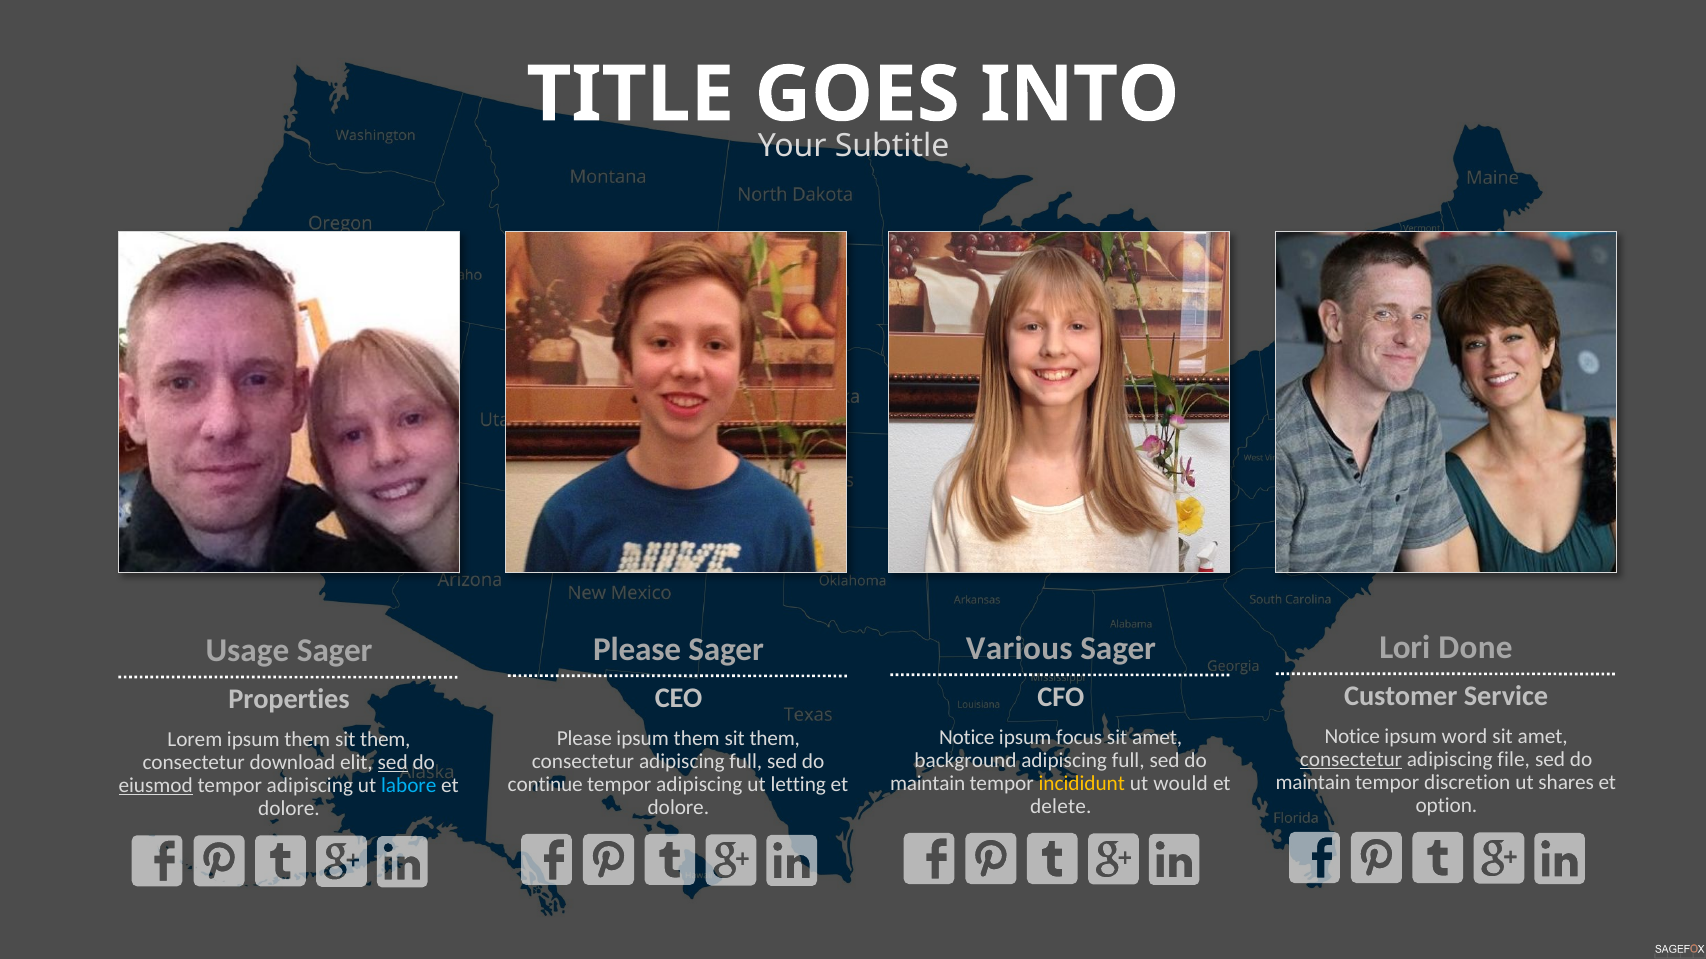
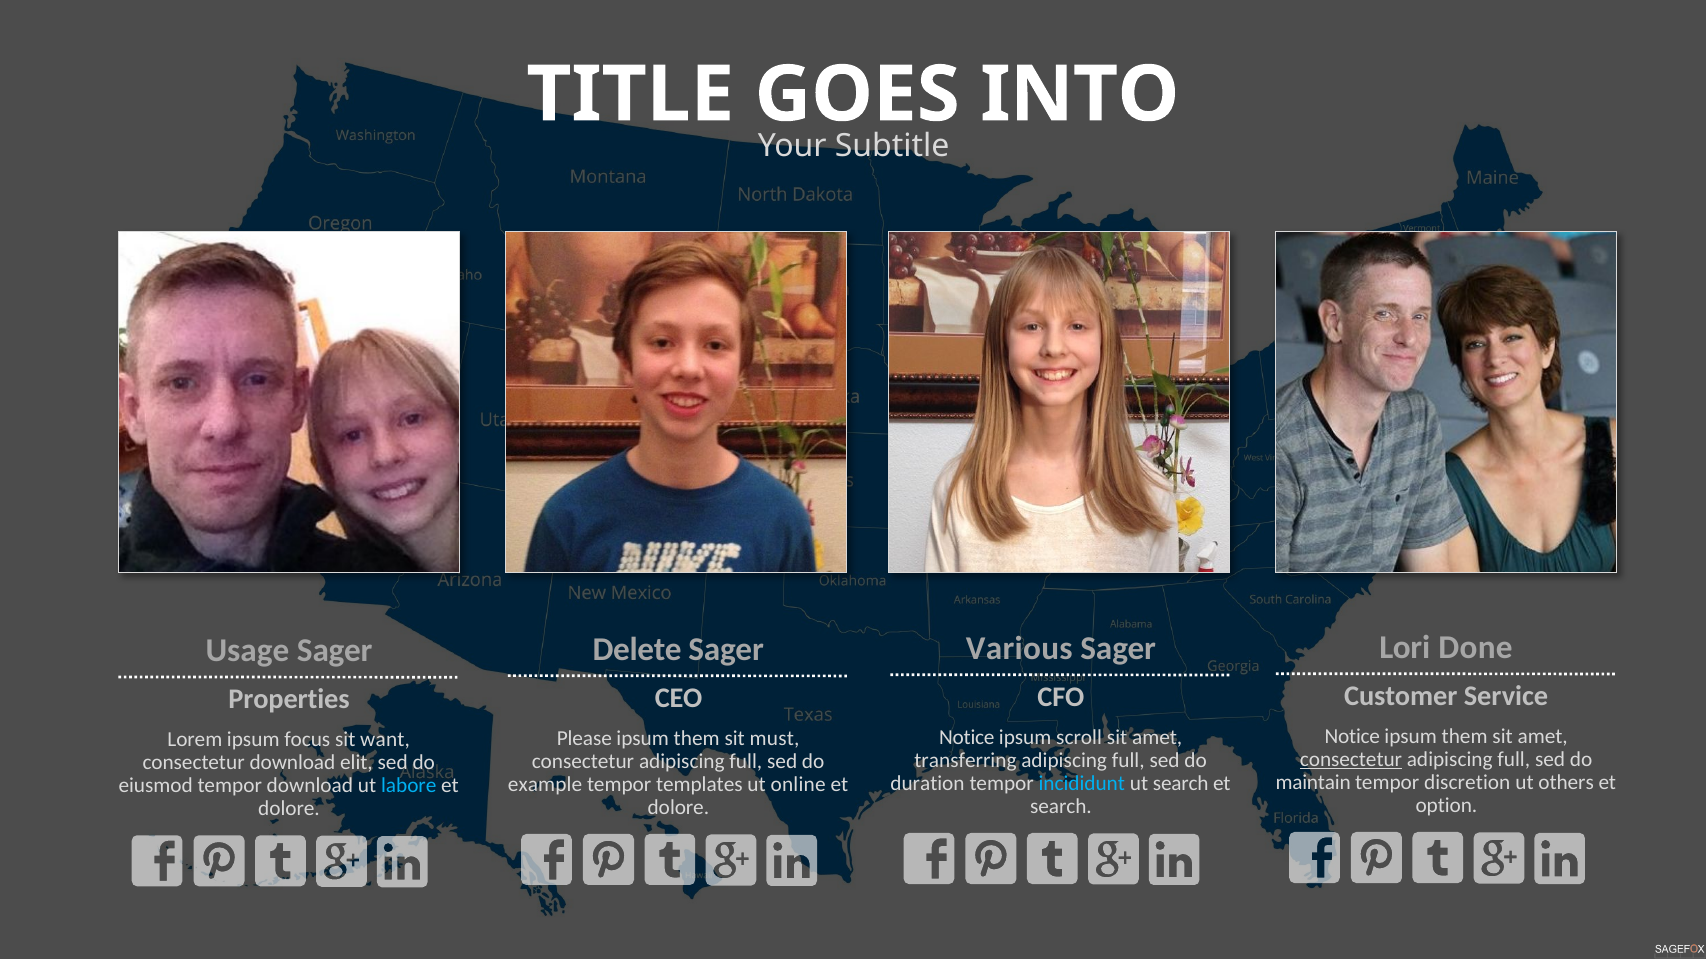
Please at (637, 650): Please -> Delete
word at (1465, 737): word -> them
focus: focus -> scroll
them at (775, 739): them -> must
Lorem ipsum them: them -> focus
them at (385, 740): them -> want
file at (1514, 760): file -> full
background: background -> transferring
sed at (393, 763) underline: present -> none
shares: shares -> others
maintain at (928, 784): maintain -> duration
incididunt colour: yellow -> light blue
ut would: would -> search
continue: continue -> example
adipiscing at (699, 785): adipiscing -> templates
letting: letting -> online
eiusmod underline: present -> none
adipiscing at (310, 786): adipiscing -> download
delete at (1061, 807): delete -> search
